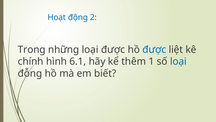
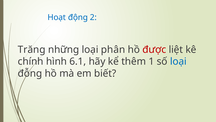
Trong: Trong -> Trăng
loại được: được -> phân
được at (154, 49) colour: blue -> red
